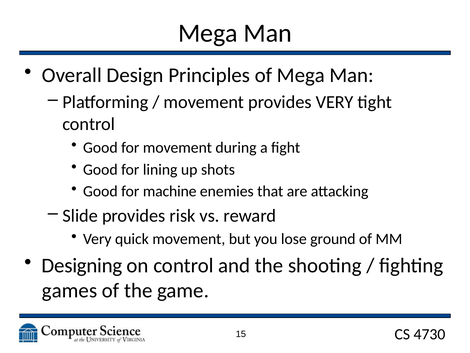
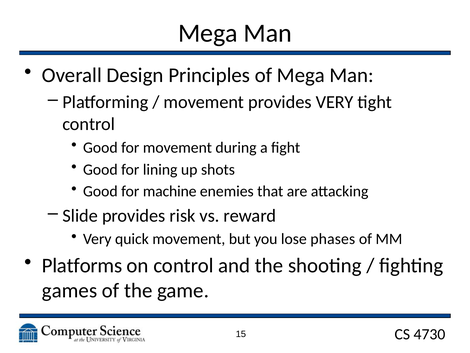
ground: ground -> phases
Designing: Designing -> Platforms
